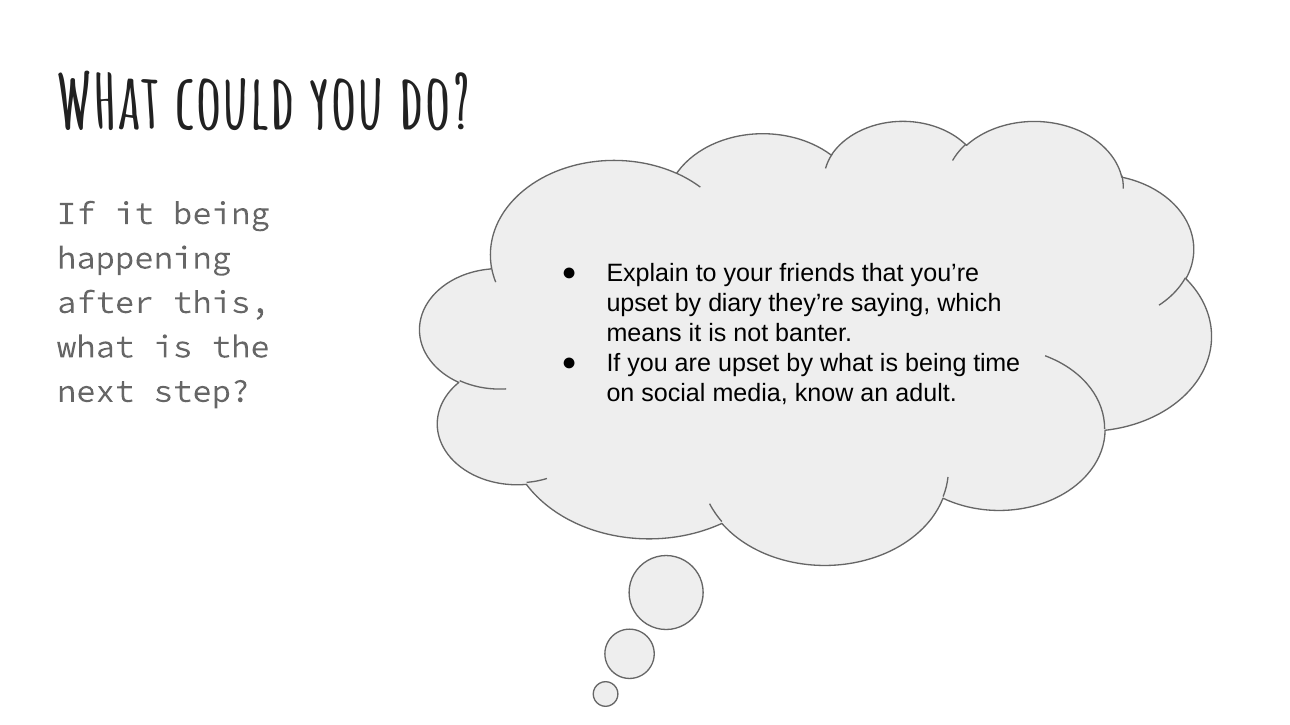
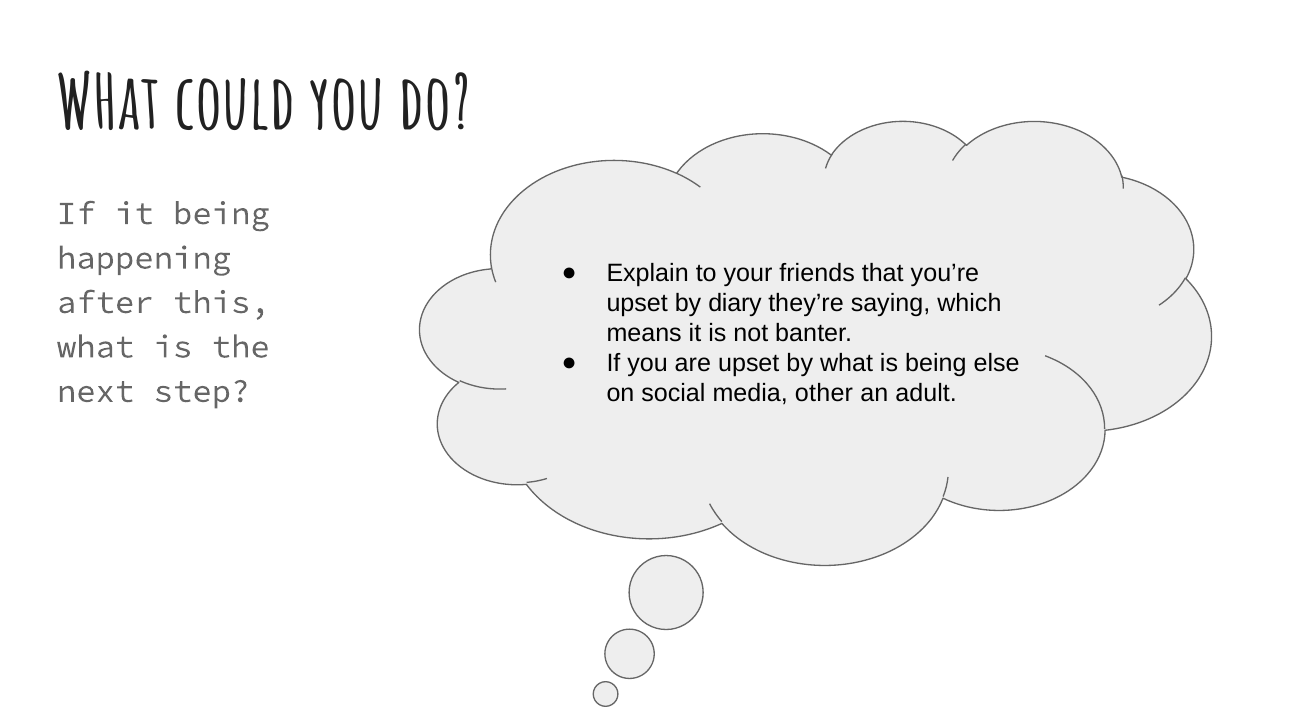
time: time -> else
know: know -> other
